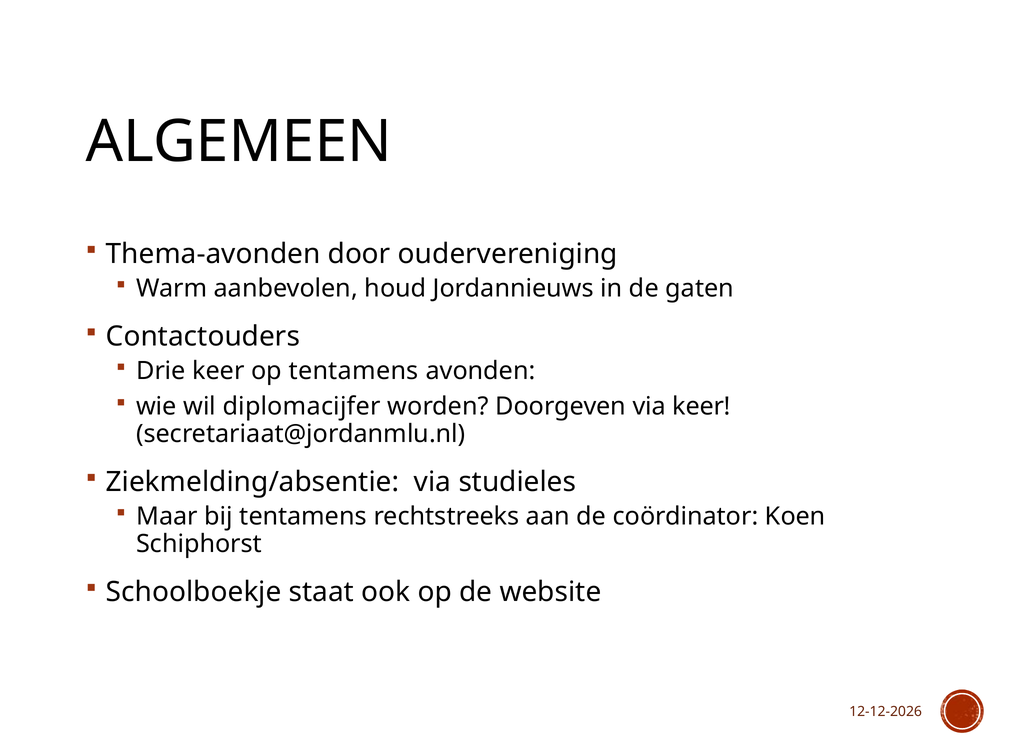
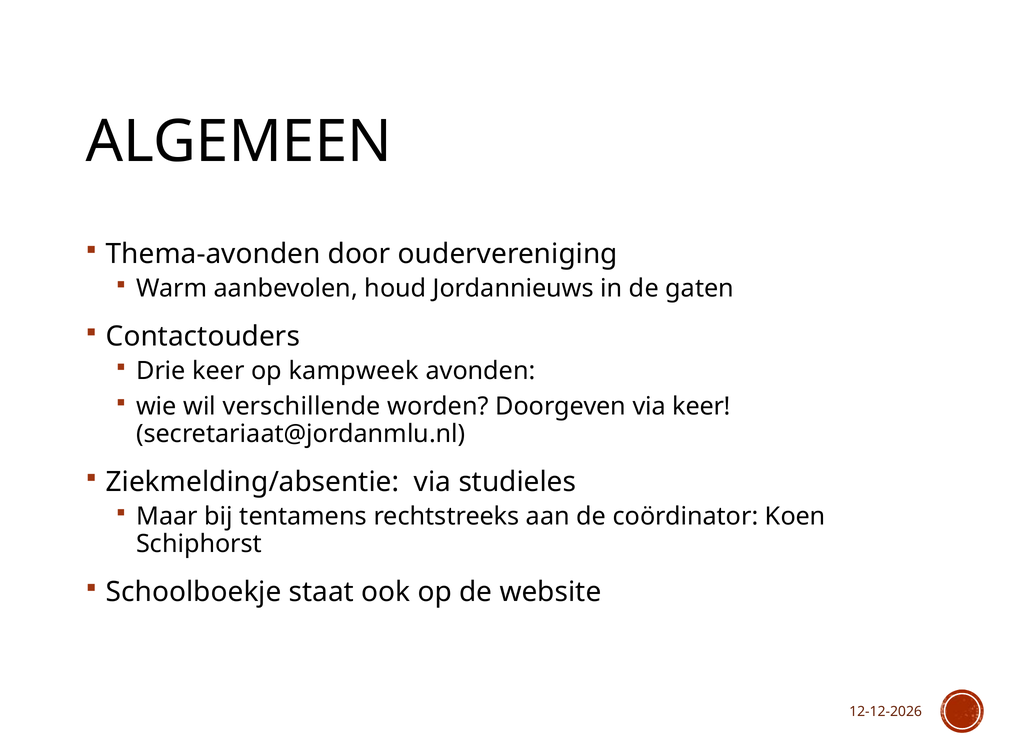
op tentamens: tentamens -> kampweek
diplomacijfer: diplomacijfer -> verschillende
